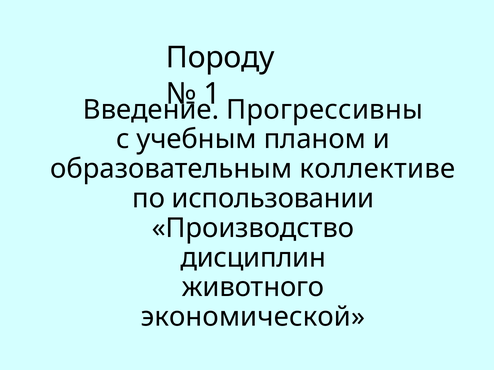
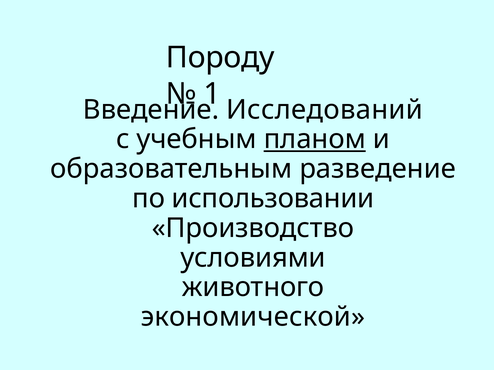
Прогрессивны: Прогрессивны -> Исследований
планом underline: none -> present
коллективе: коллективе -> разведение
дисциплин: дисциплин -> условиями
